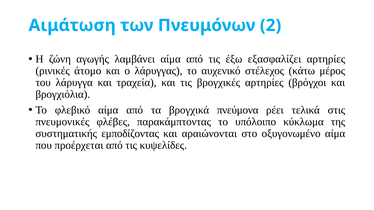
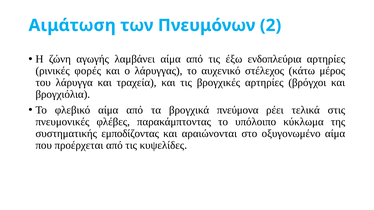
εξασφαλίζει: εξασφαλίζει -> ενδοπλεύρια
άτομο: άτομο -> φορές
